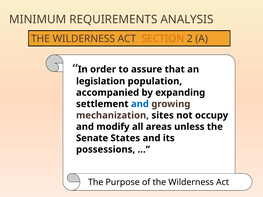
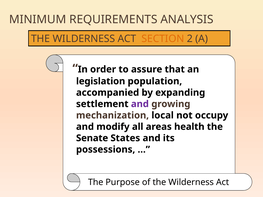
and at (140, 104) colour: blue -> purple
sites: sites -> local
unless: unless -> health
